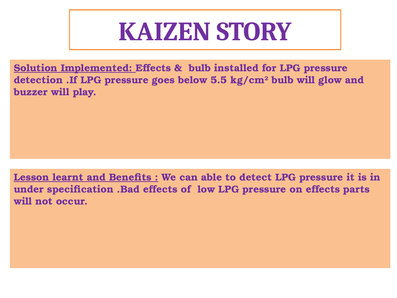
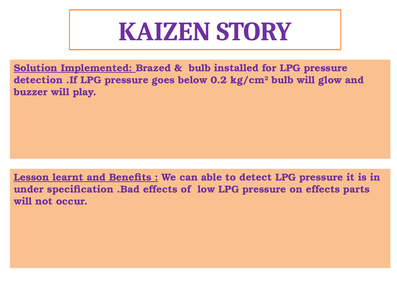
Implemented Effects: Effects -> Brazed
5.5: 5.5 -> 0.2
